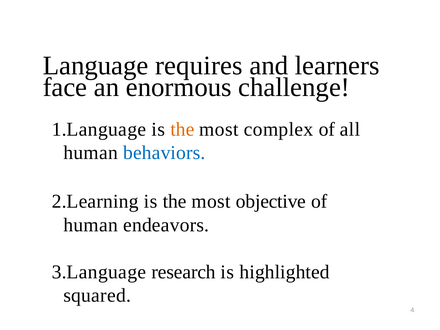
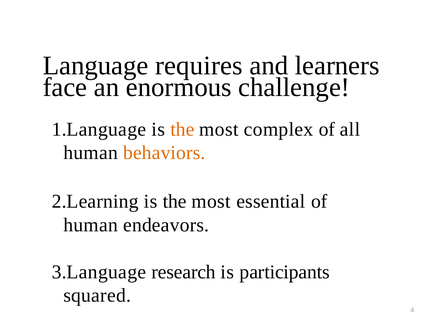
behaviors colour: blue -> orange
objective: objective -> essential
highlighted: highlighted -> participants
